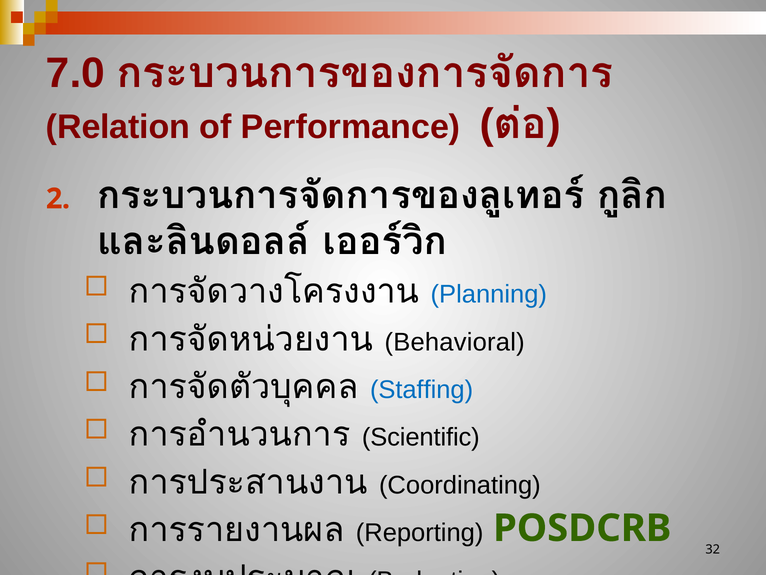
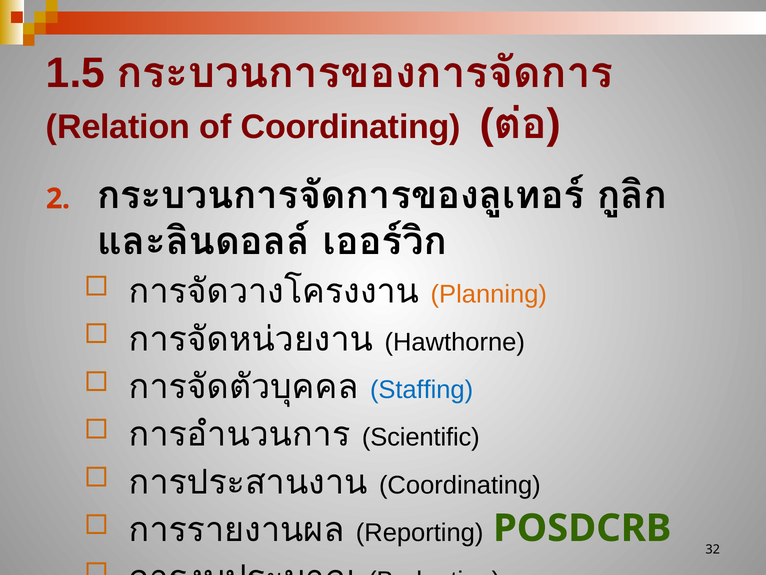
7.0: 7.0 -> 1.5
of Performance: Performance -> Coordinating
Planning colour: blue -> orange
Behavioral: Behavioral -> Hawthorne
